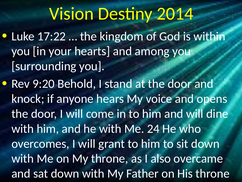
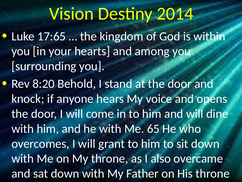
17:22: 17:22 -> 17:65
9:20: 9:20 -> 8:20
24: 24 -> 65
